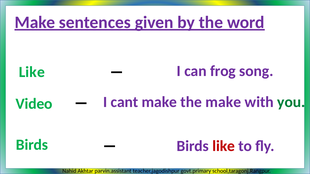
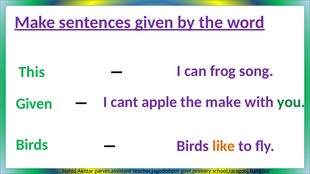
Like at (32, 72): Like -> This
Video at (34, 104): Video -> Given
cant make: make -> apple
like at (224, 146) colour: red -> orange
